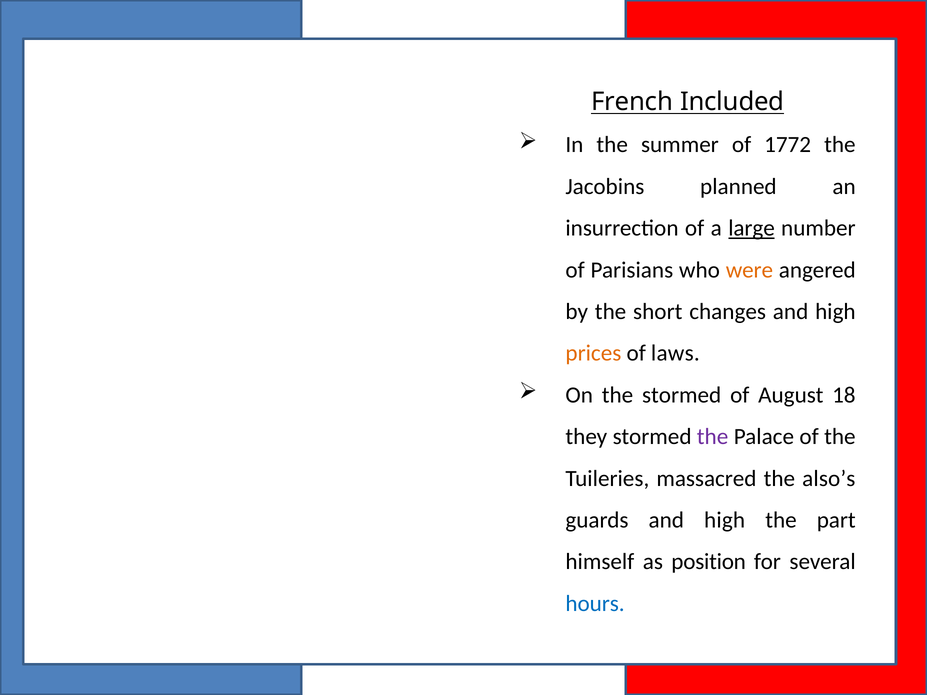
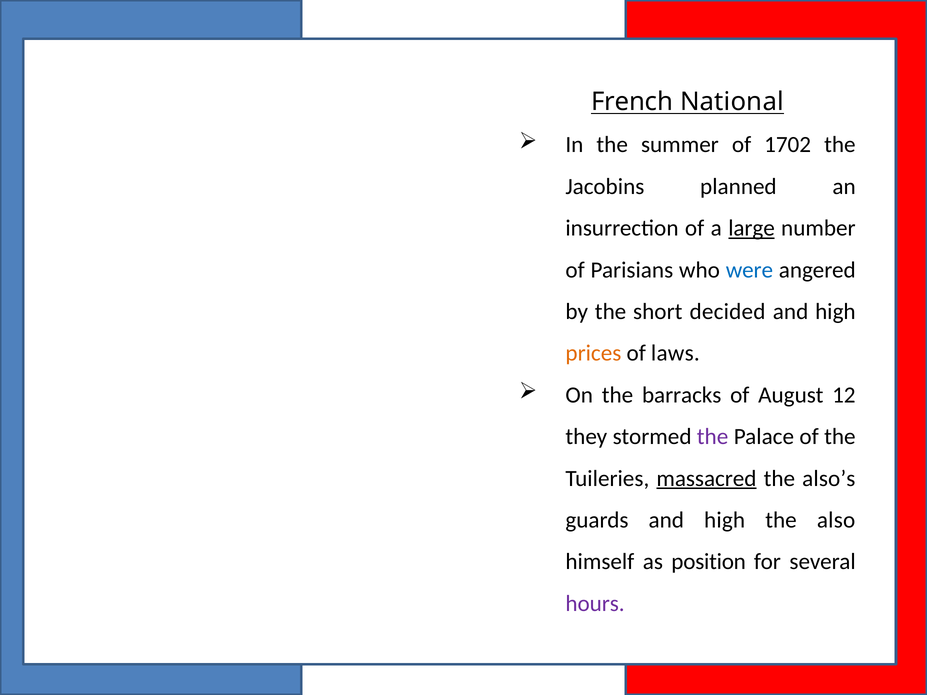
Included: Included -> National
1772: 1772 -> 1702
were colour: orange -> blue
changes: changes -> decided
the stormed: stormed -> barracks
18: 18 -> 12
massacred underline: none -> present
part: part -> also
hours colour: blue -> purple
